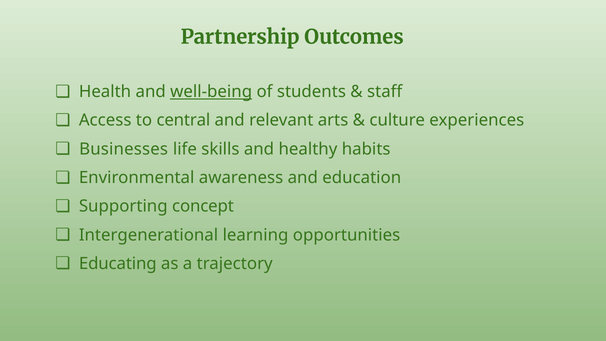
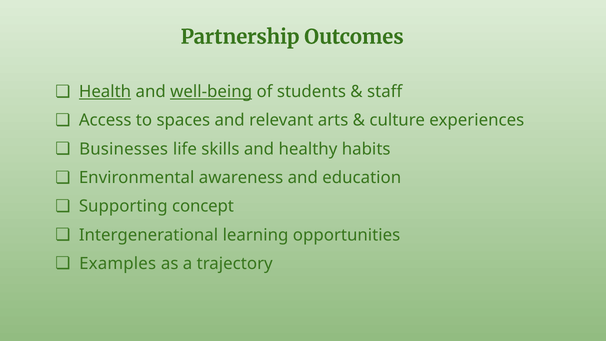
Health underline: none -> present
central: central -> spaces
Educating: Educating -> Examples
